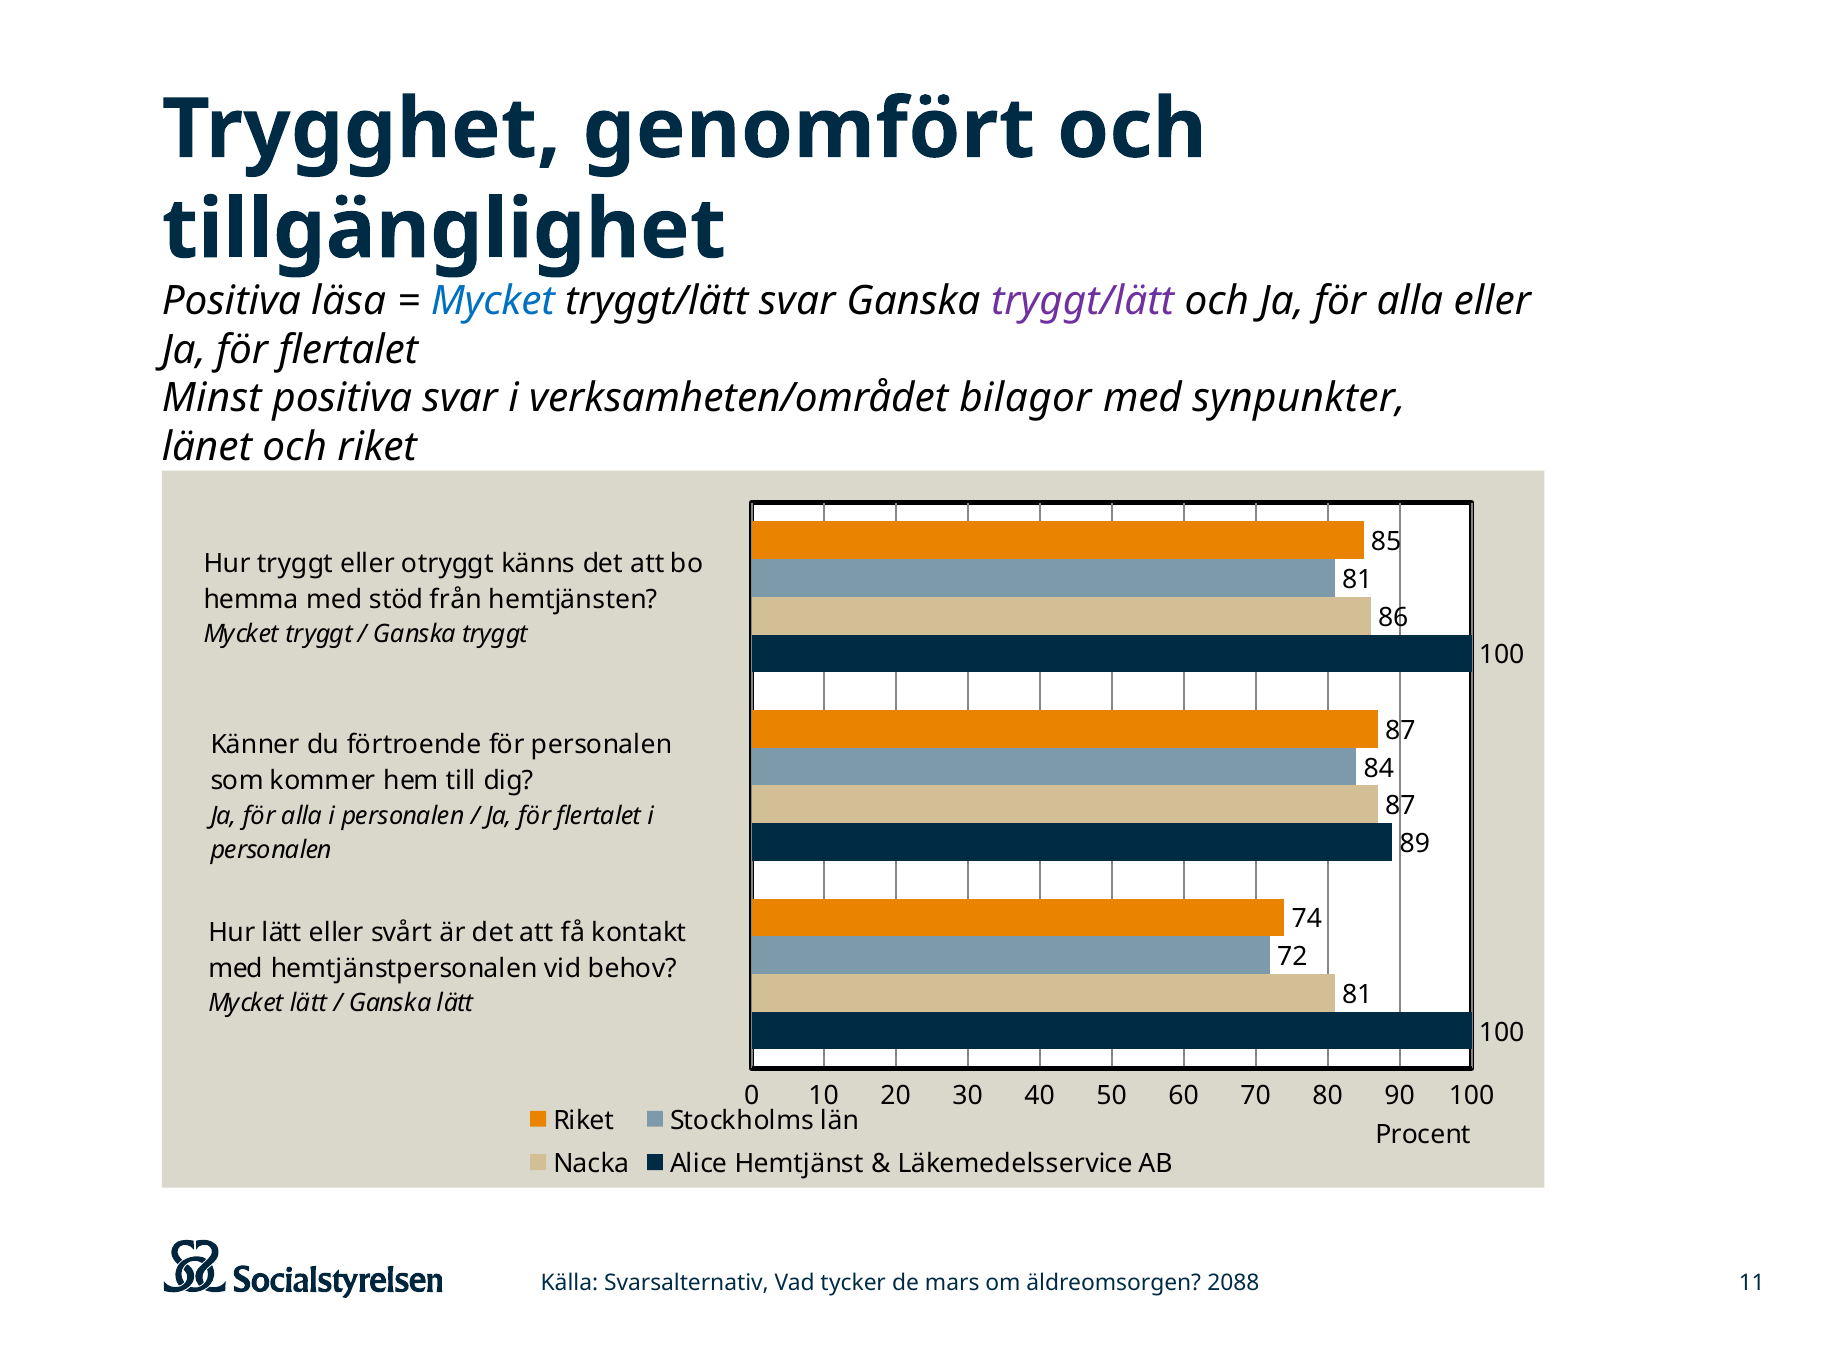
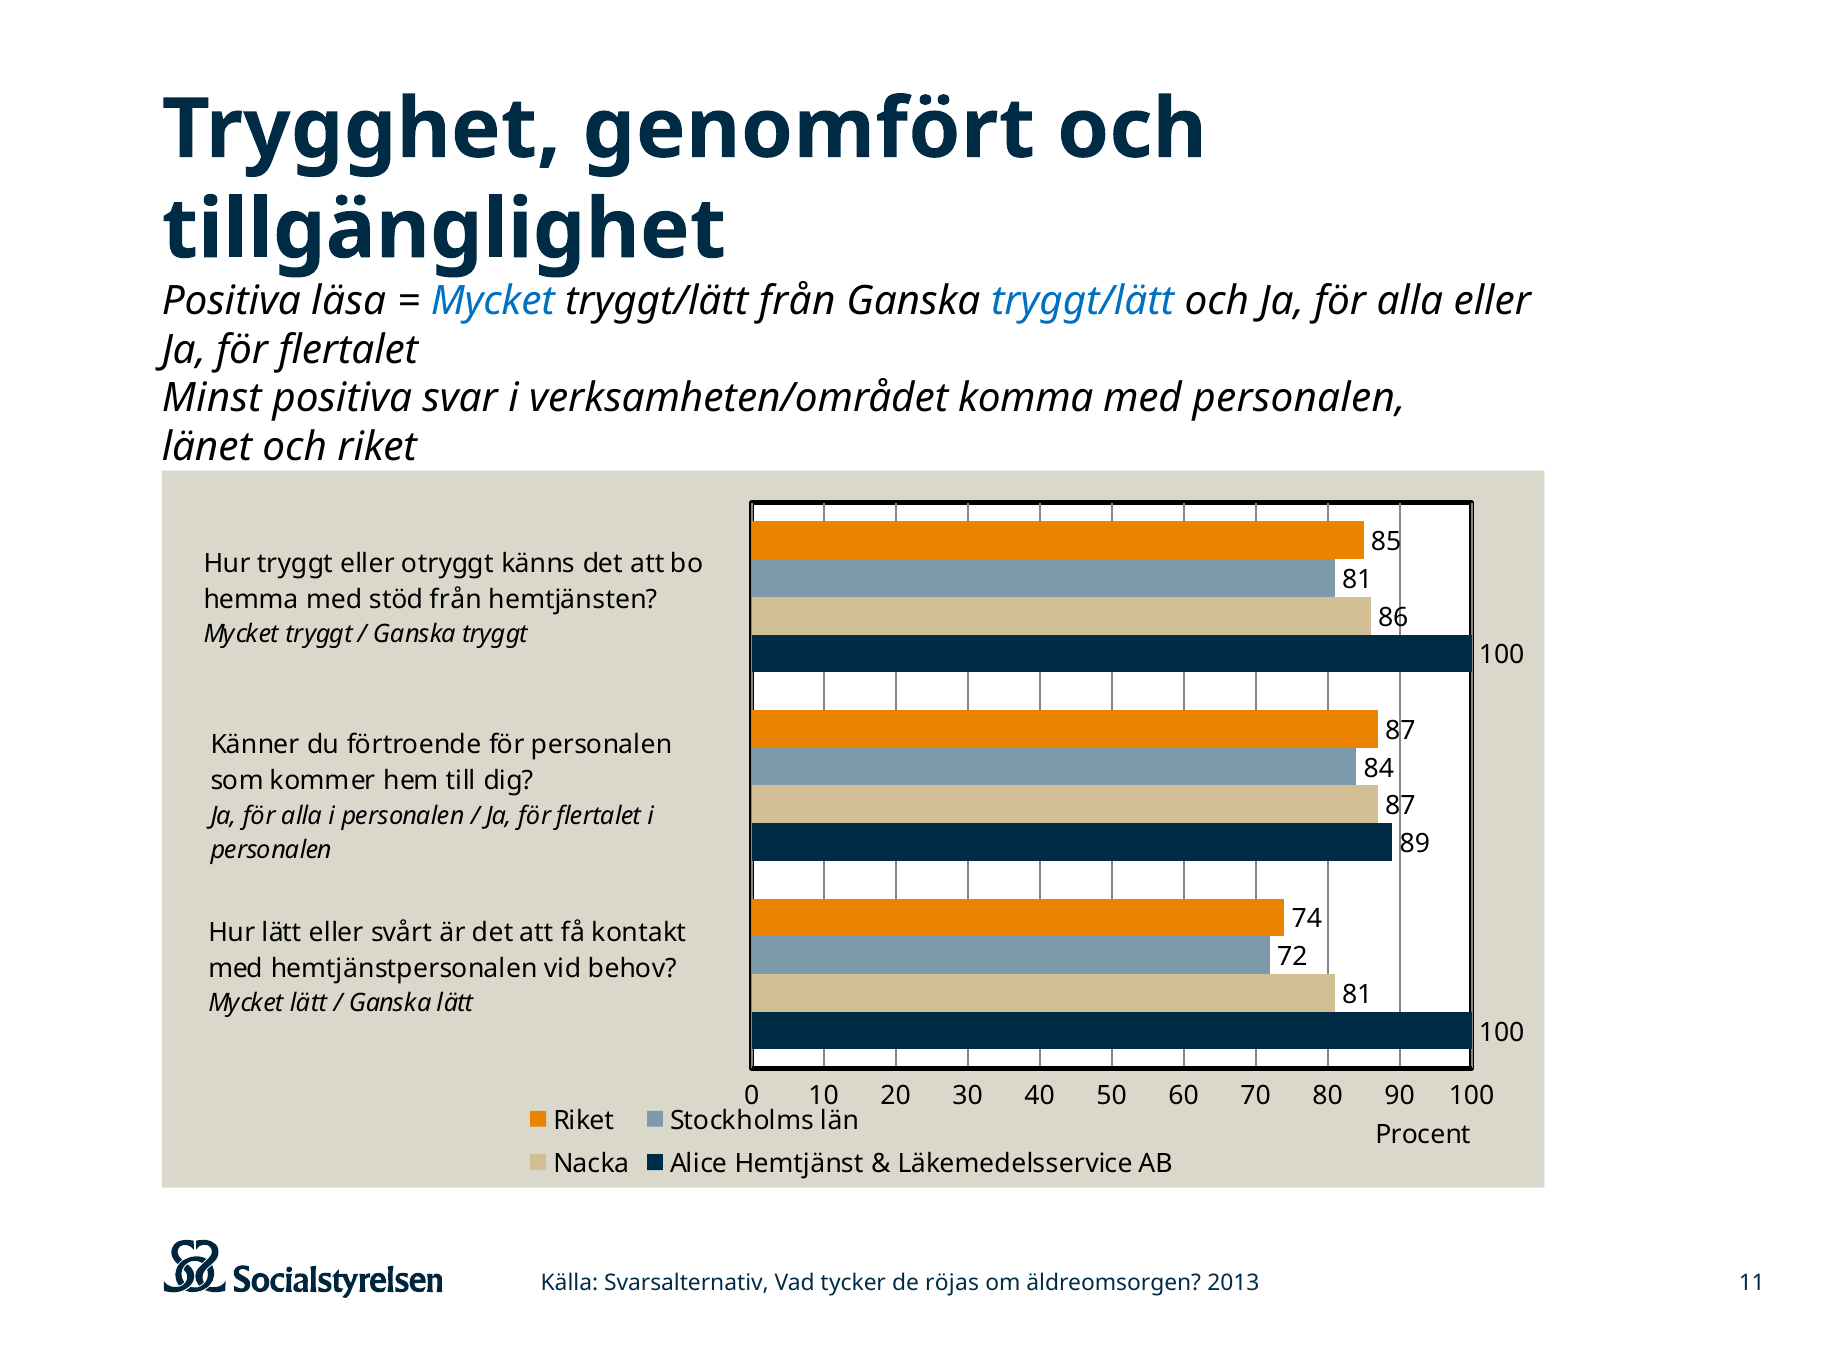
tryggt/lätt svar: svar -> från
tryggt/lätt at (1083, 301) colour: purple -> blue
bilagor: bilagor -> komma
med synpunkter: synpunkter -> personalen
mars: mars -> röjas
2088: 2088 -> 2013
